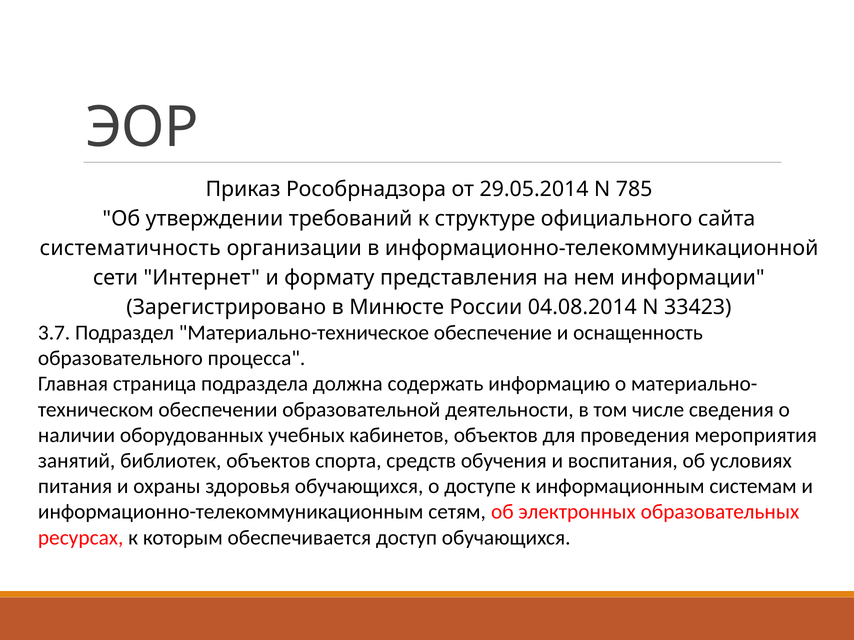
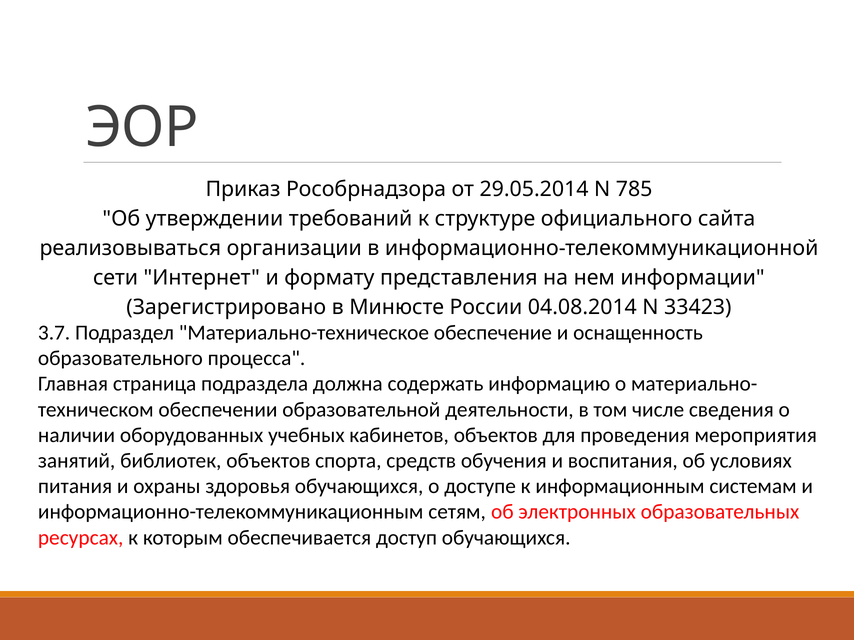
систематичность: систематичность -> реализовываться
